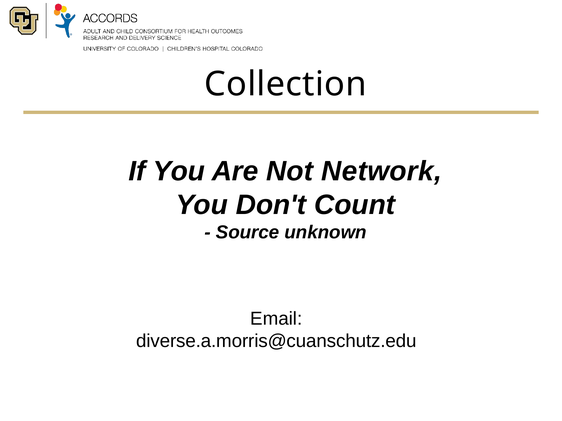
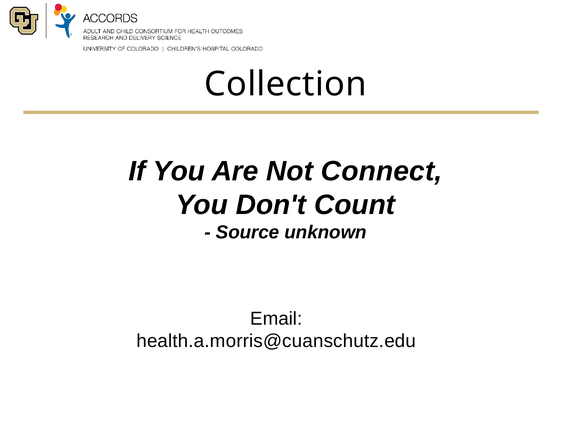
Network: Network -> Connect
diverse.a.morris@cuanschutz.edu: diverse.a.morris@cuanschutz.edu -> health.a.morris@cuanschutz.edu
